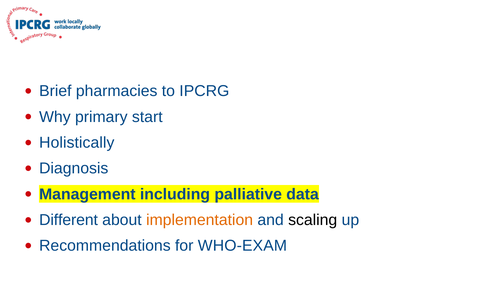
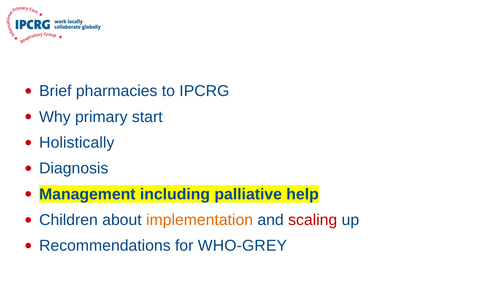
data: data -> help
Different: Different -> Children
scaling colour: black -> red
WHO-EXAM: WHO-EXAM -> WHO-GREY
